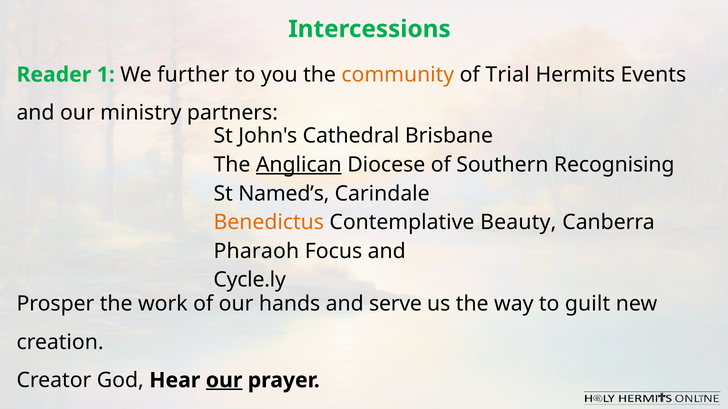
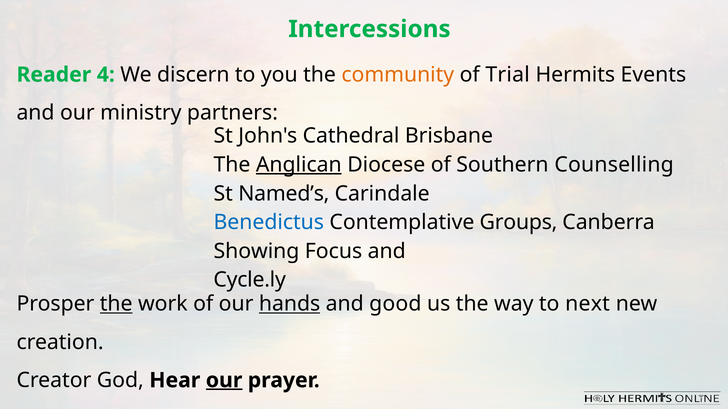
1: 1 -> 4
further: further -> discern
Recognising: Recognising -> Counselling
Benedictus colour: orange -> blue
Beauty: Beauty -> Groups
Pharaoh: Pharaoh -> Showing
the at (116, 304) underline: none -> present
hands underline: none -> present
serve: serve -> good
guilt: guilt -> next
